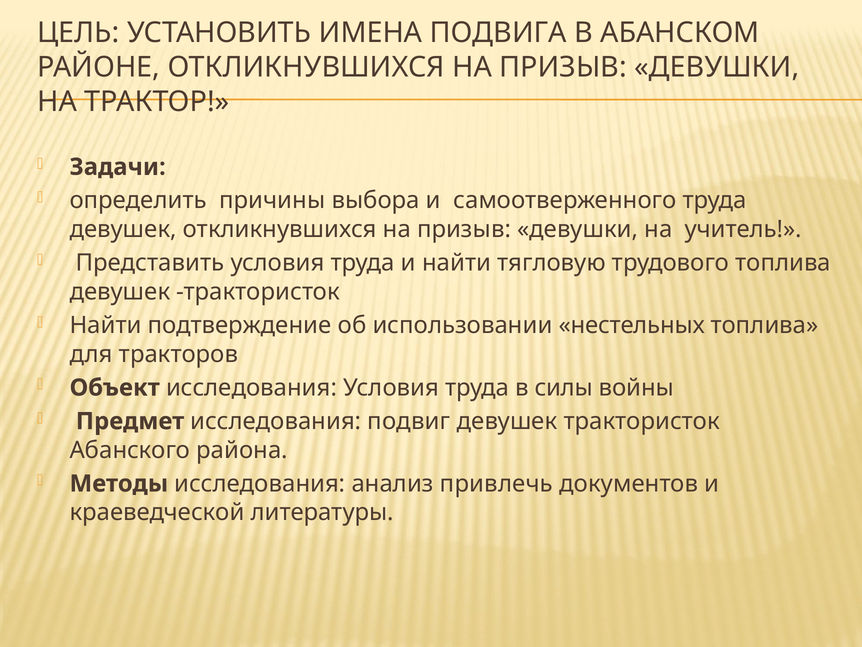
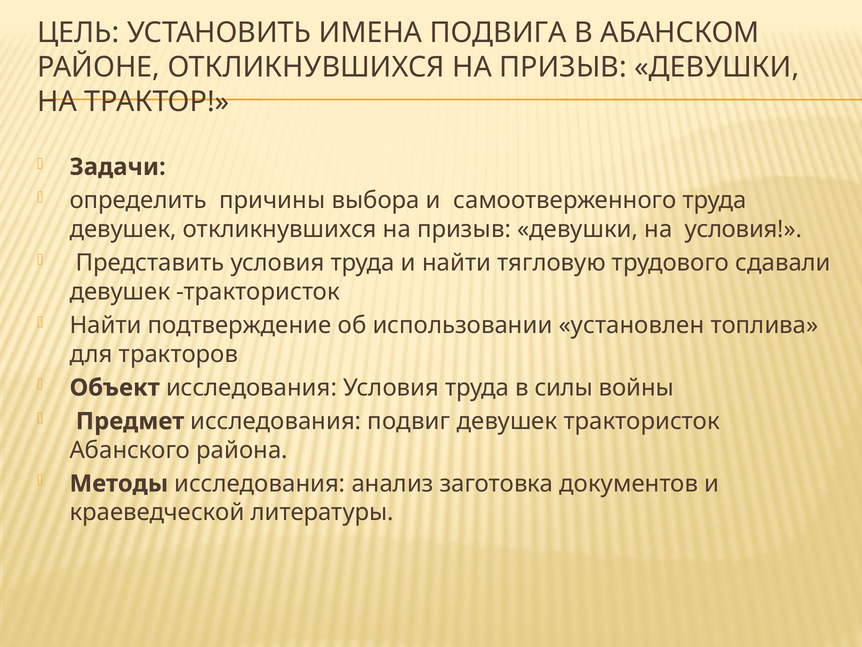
на учитель: учитель -> условия
трудового топлива: топлива -> сдавали
нестельных: нестельных -> установлен
привлечь: привлечь -> заготовка
